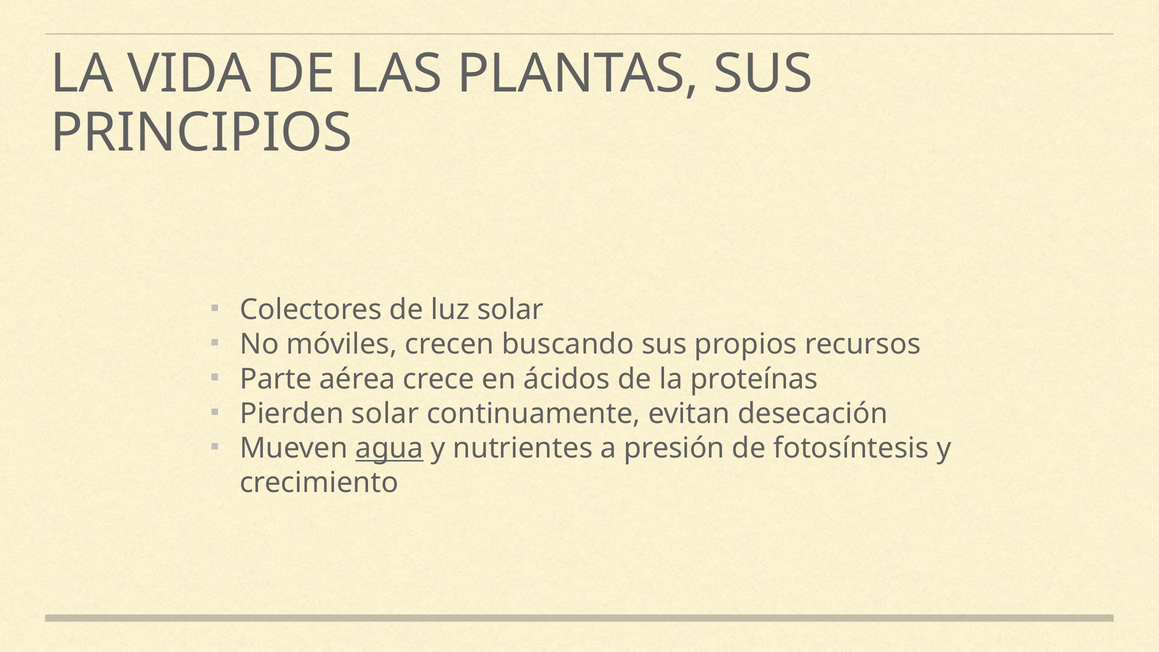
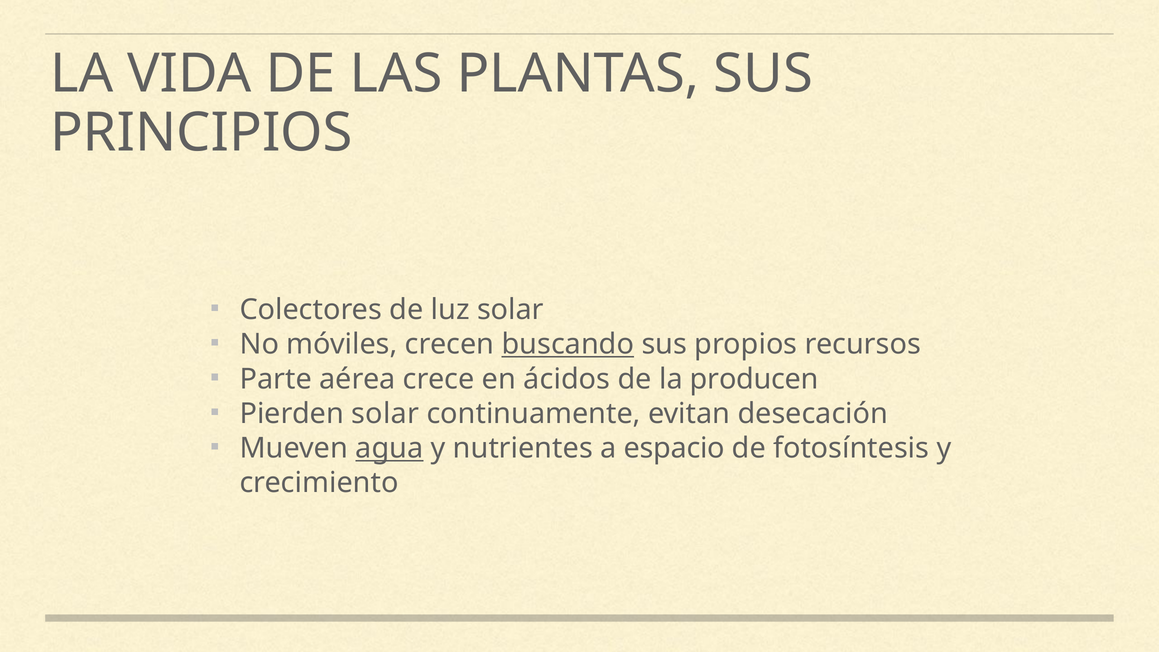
buscando underline: none -> present
proteínas: proteínas -> producen
presión: presión -> espacio
